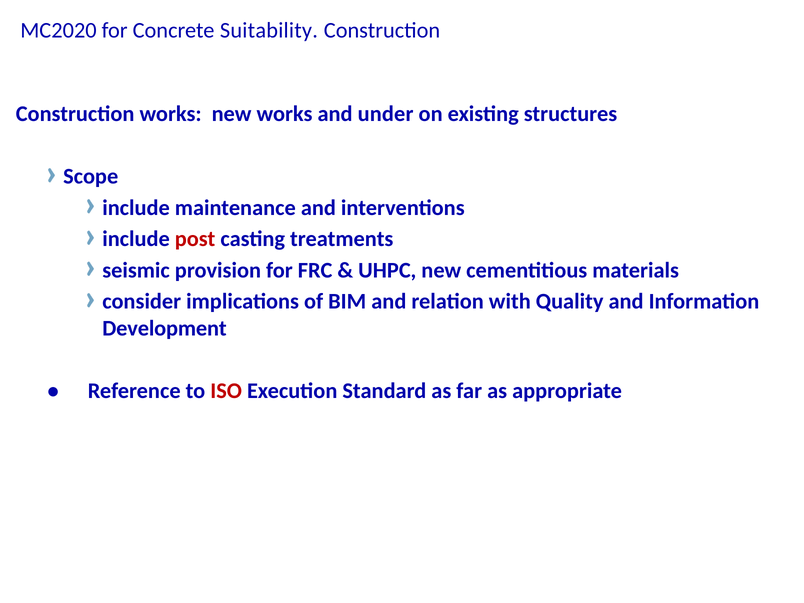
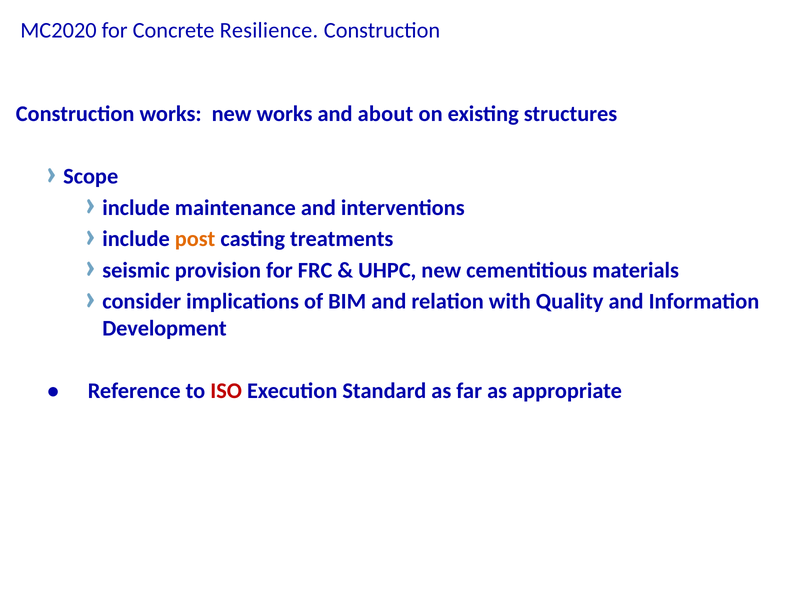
Suitability: Suitability -> Resilience
under: under -> about
post colour: red -> orange
